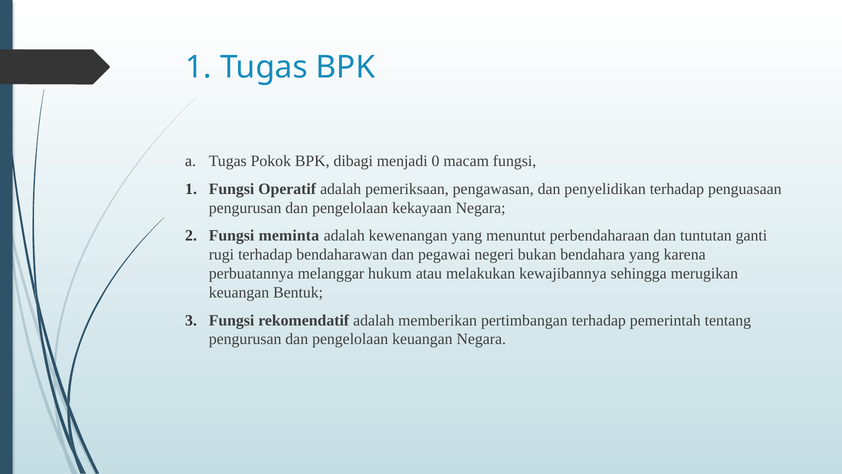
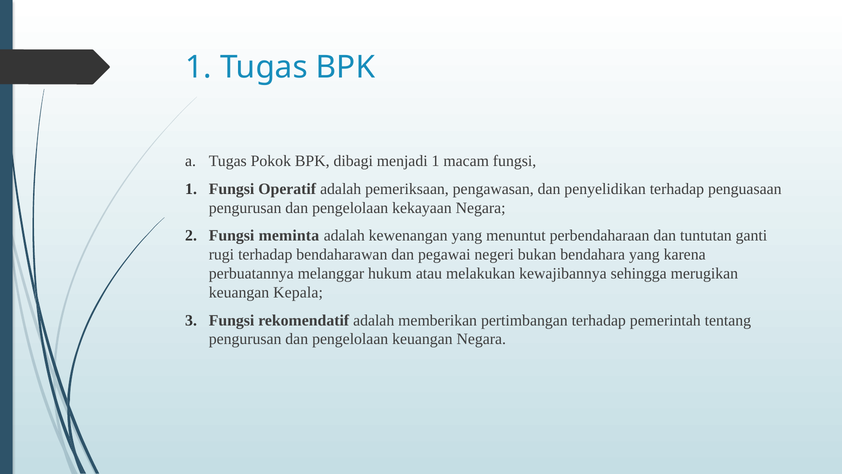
menjadi 0: 0 -> 1
Bentuk: Bentuk -> Kepala
